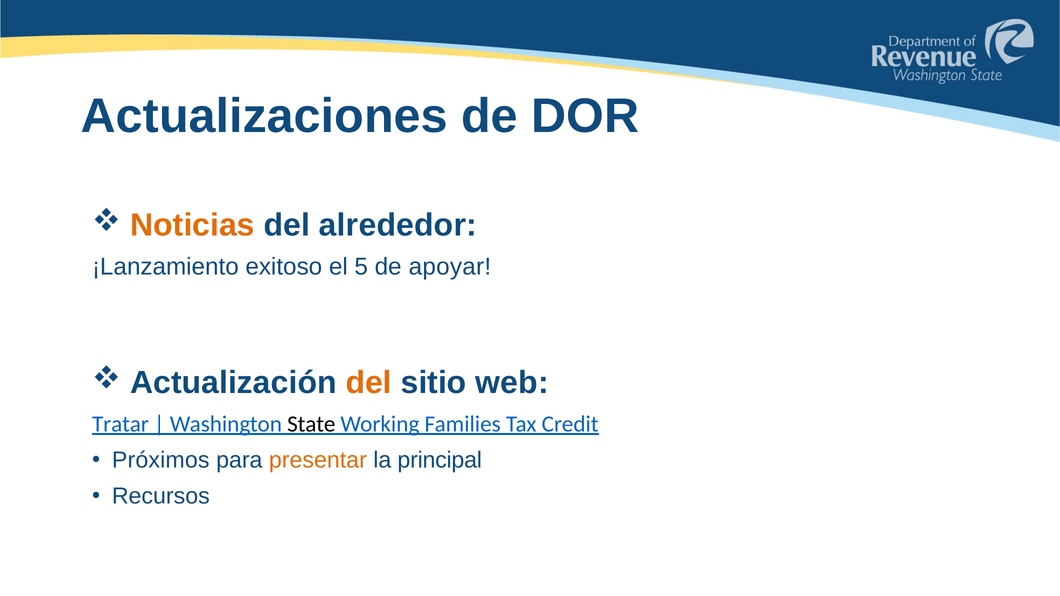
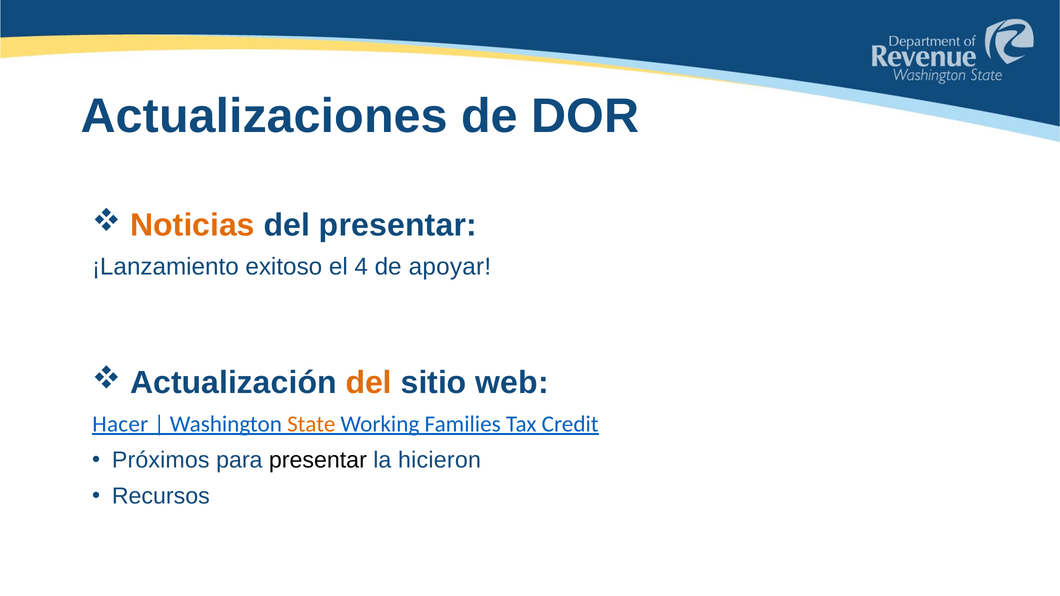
del alrededor: alrededor -> presentar
5: 5 -> 4
Tratar: Tratar -> Hacer
State colour: black -> orange
presentar at (318, 460) colour: orange -> black
principal: principal -> hicieron
